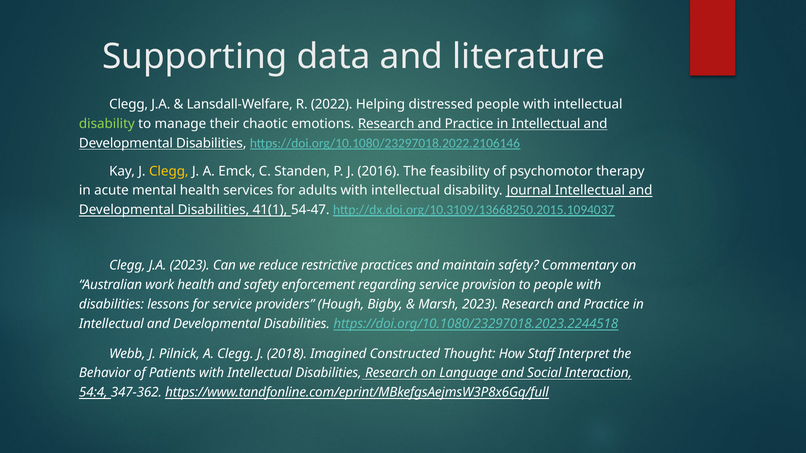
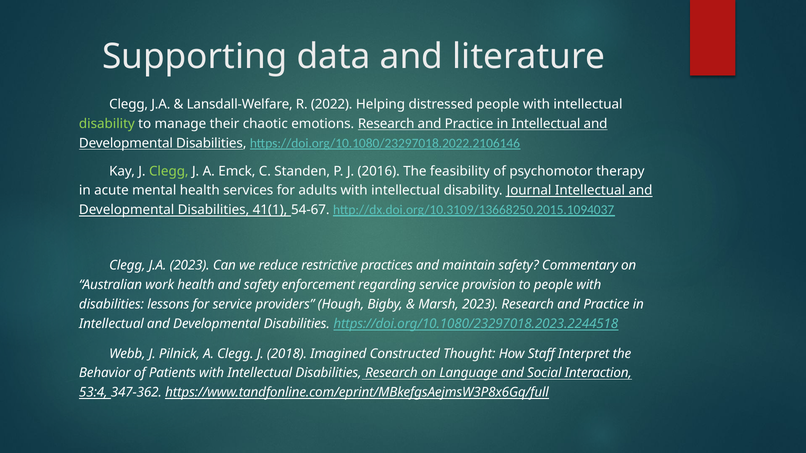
Clegg at (169, 171) colour: yellow -> light green
54-47: 54-47 -> 54-67
54:4: 54:4 -> 53:4
